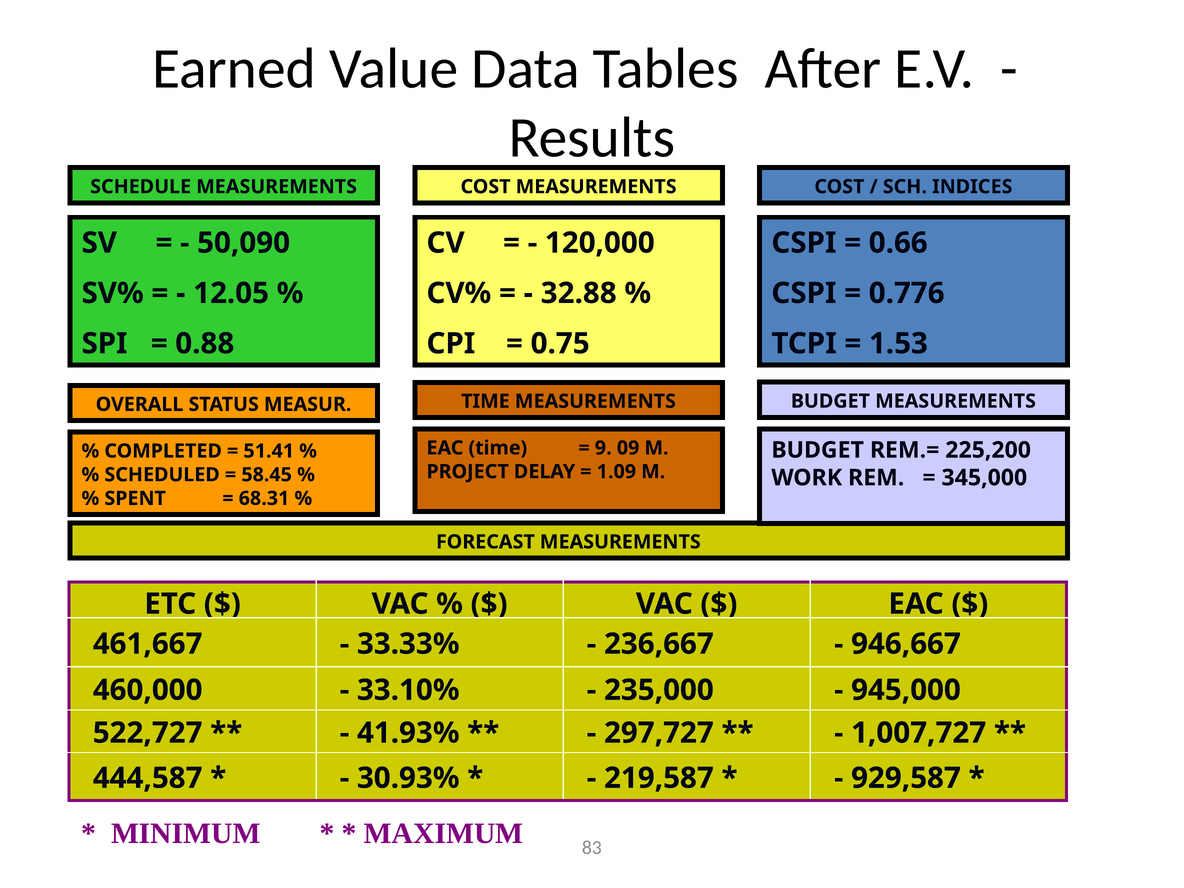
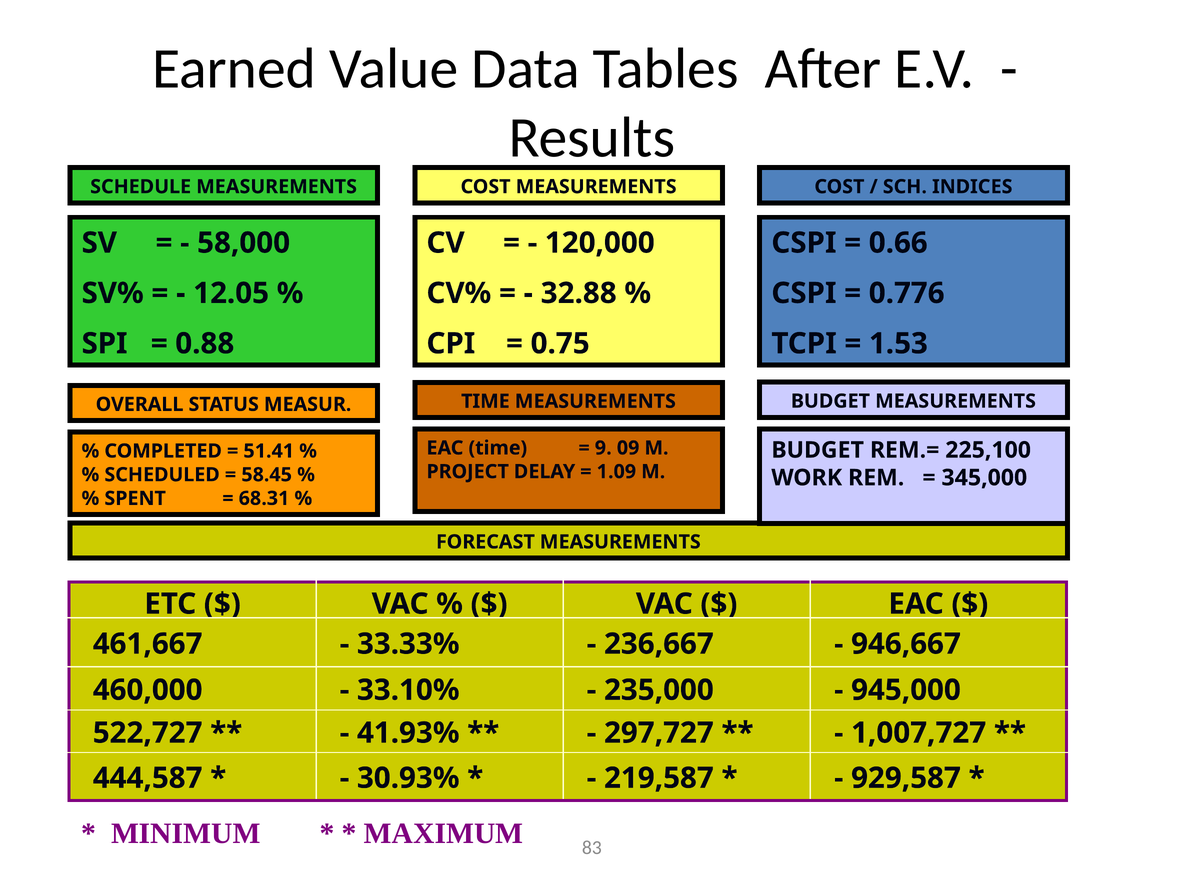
50,090: 50,090 -> 58,000
225,200: 225,200 -> 225,100
